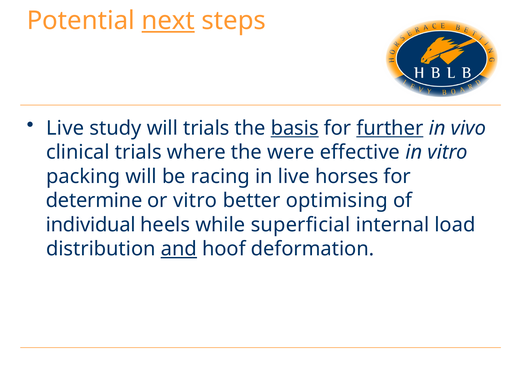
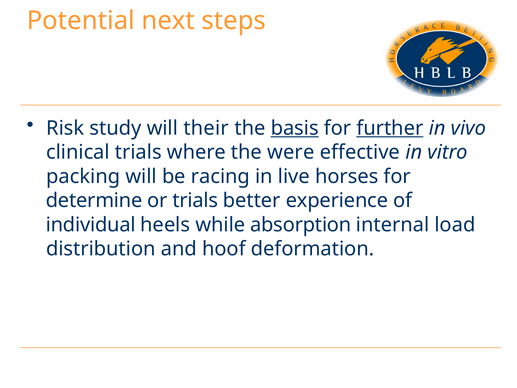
next underline: present -> none
Live at (65, 128): Live -> Risk
will trials: trials -> their
or vitro: vitro -> trials
optimising: optimising -> experience
superficial: superficial -> absorption
and underline: present -> none
